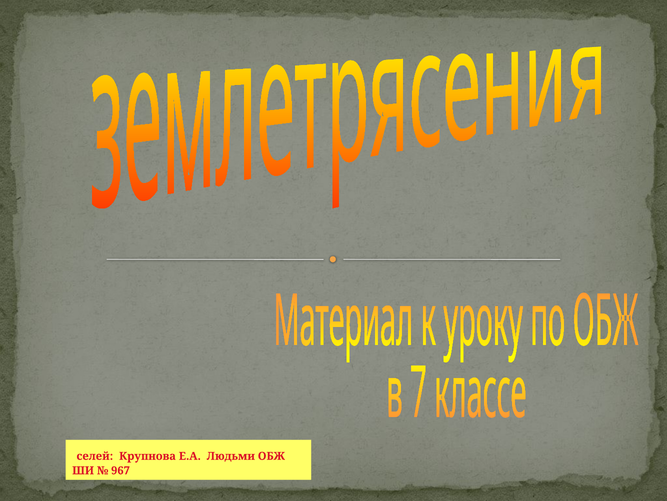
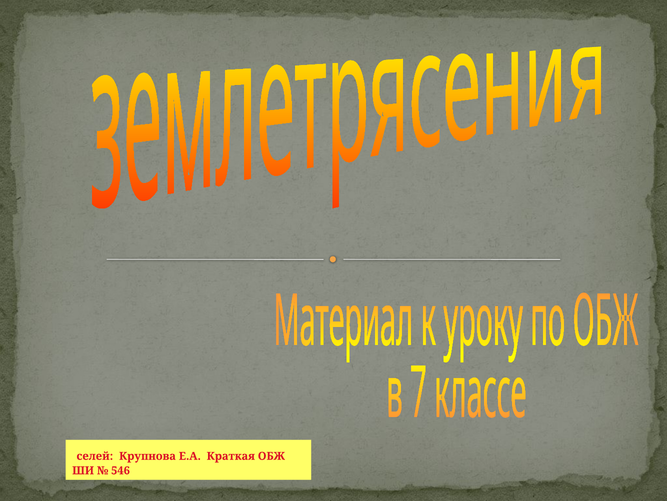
Людьми: Людьми -> Краткая
967: 967 -> 546
